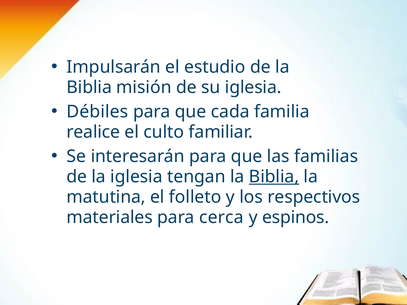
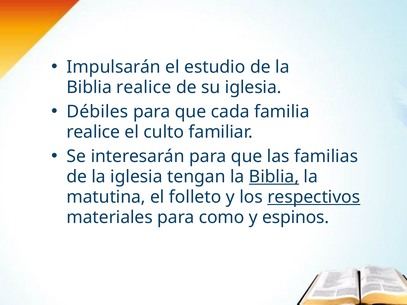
Biblia misión: misión -> realice
respectivos underline: none -> present
cerca: cerca -> como
